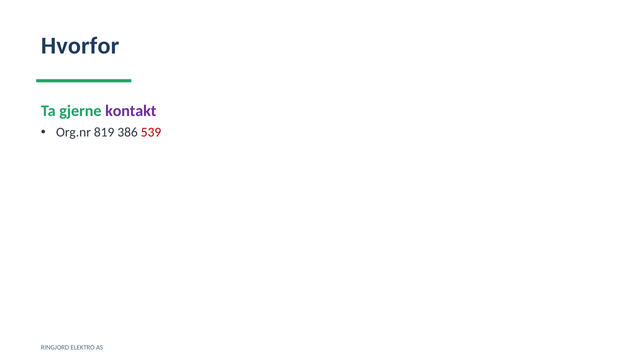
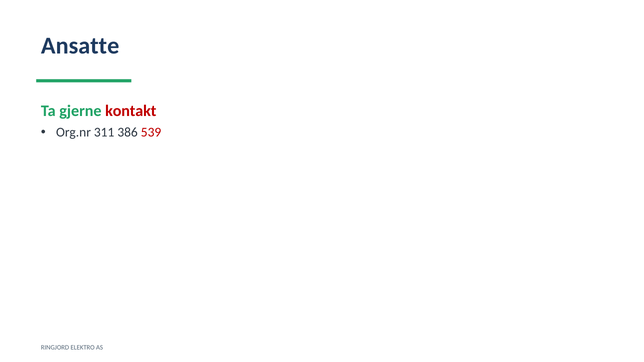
Hvorfor: Hvorfor -> Ansatte
kontakt colour: purple -> red
819: 819 -> 311
